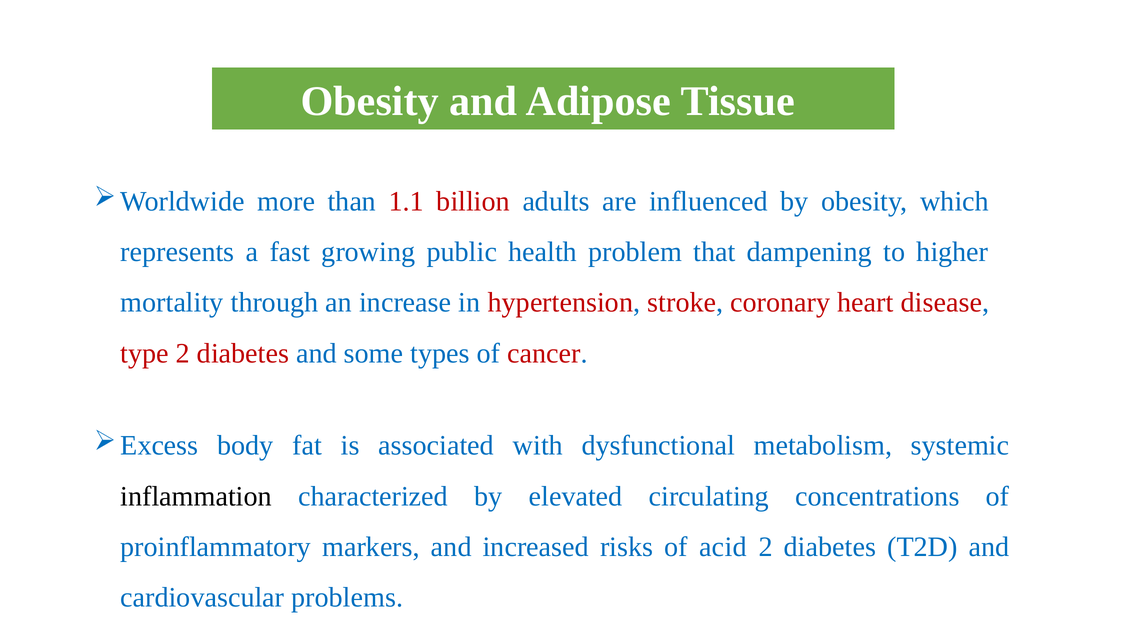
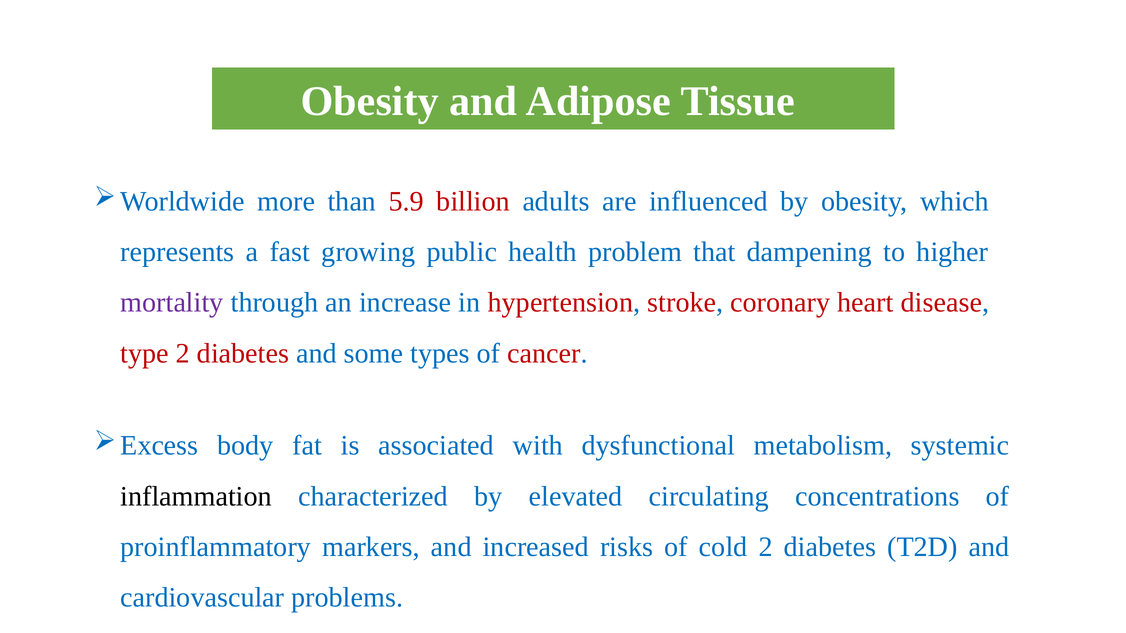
1.1: 1.1 -> 5.9
mortality colour: blue -> purple
acid: acid -> cold
